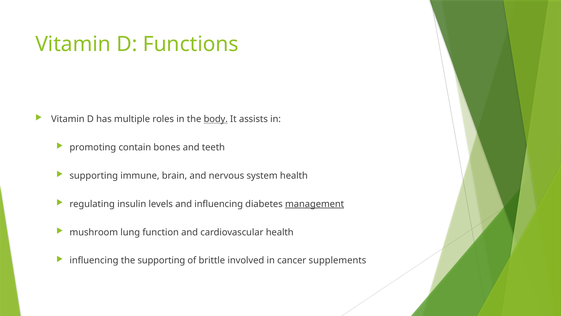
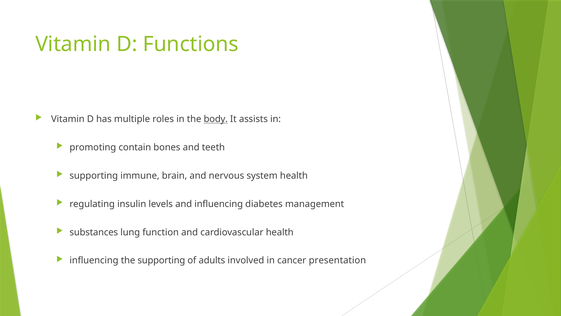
management underline: present -> none
mushroom: mushroom -> substances
brittle: brittle -> adults
supplements: supplements -> presentation
